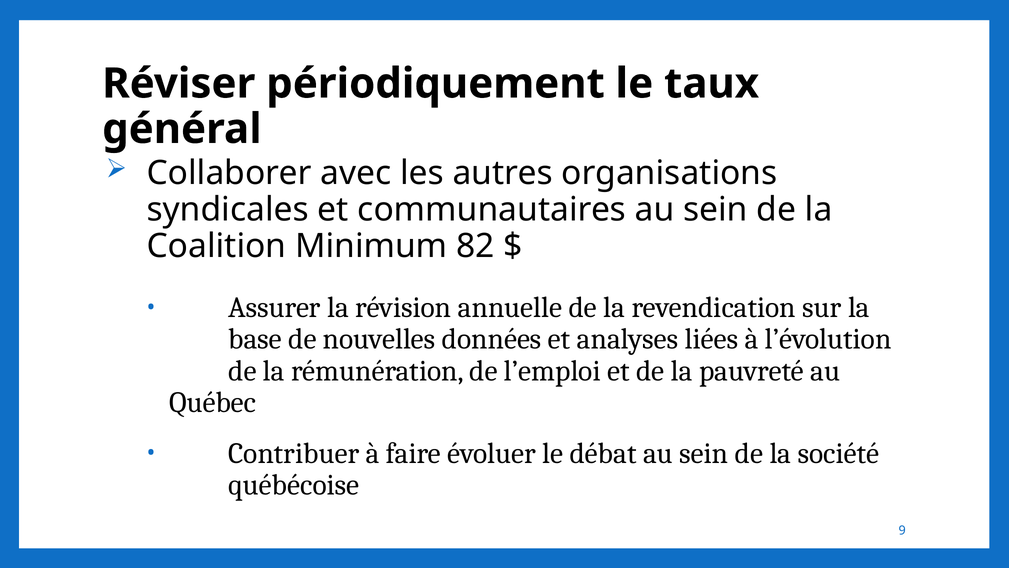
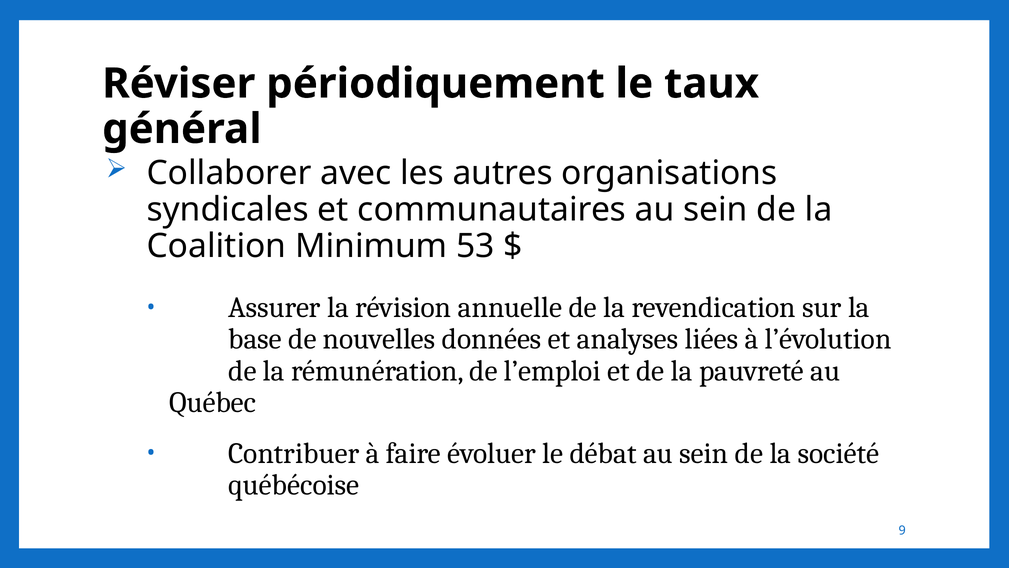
82: 82 -> 53
